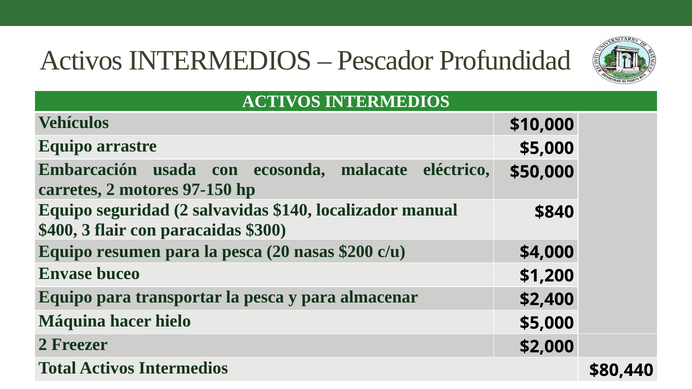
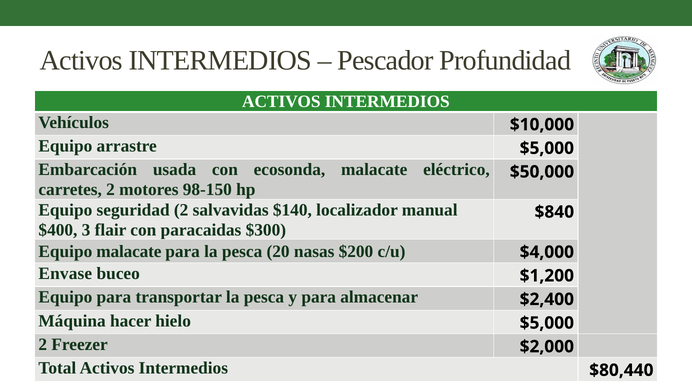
97-150: 97-150 -> 98-150
Equipo resumen: resumen -> malacate
